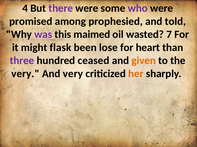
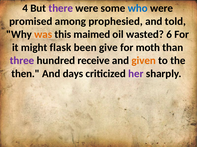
who colour: purple -> blue
was colour: purple -> orange
7: 7 -> 6
lose: lose -> give
heart: heart -> moth
ceased: ceased -> receive
very at (25, 74): very -> then
And very: very -> days
her colour: orange -> purple
